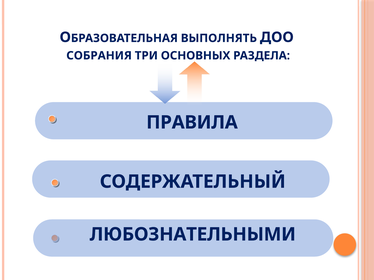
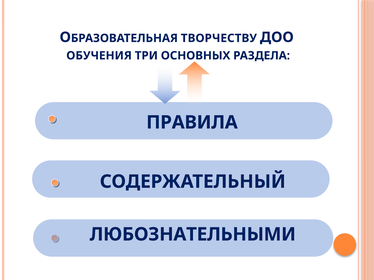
ВЫПОЛНЯТЬ: ВЫПОЛНЯТЬ -> ТВОРЧЕСТВУ
СОБРАНИЯ: СОБРАНИЯ -> ОБУЧЕНИЯ
